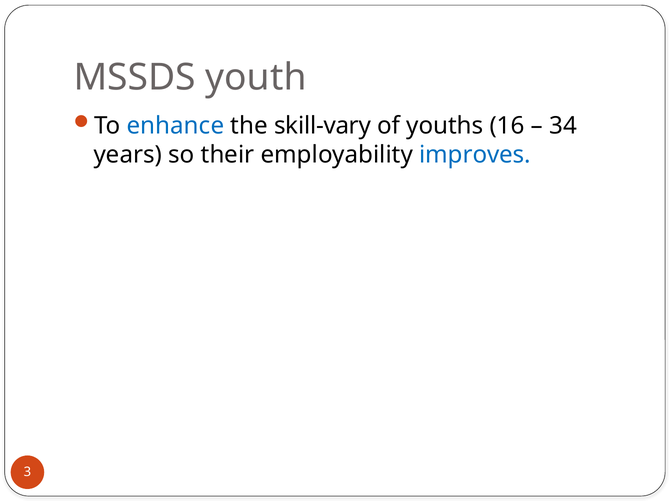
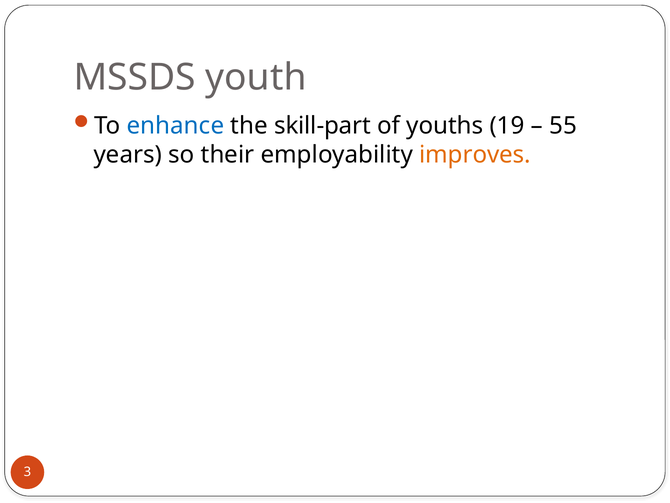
skill-vary: skill-vary -> skill-part
16: 16 -> 19
34: 34 -> 55
improves colour: blue -> orange
